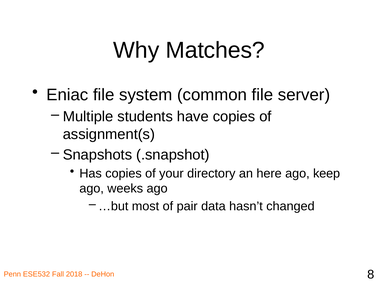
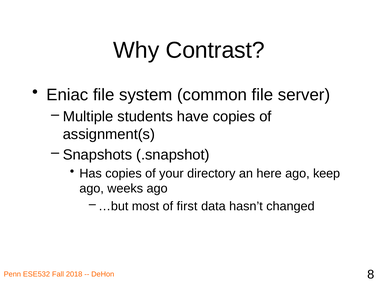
Matches: Matches -> Contrast
pair: pair -> first
